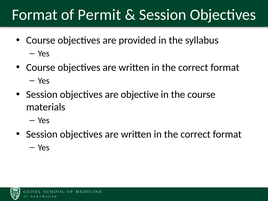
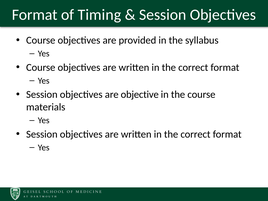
Permit: Permit -> Timing
